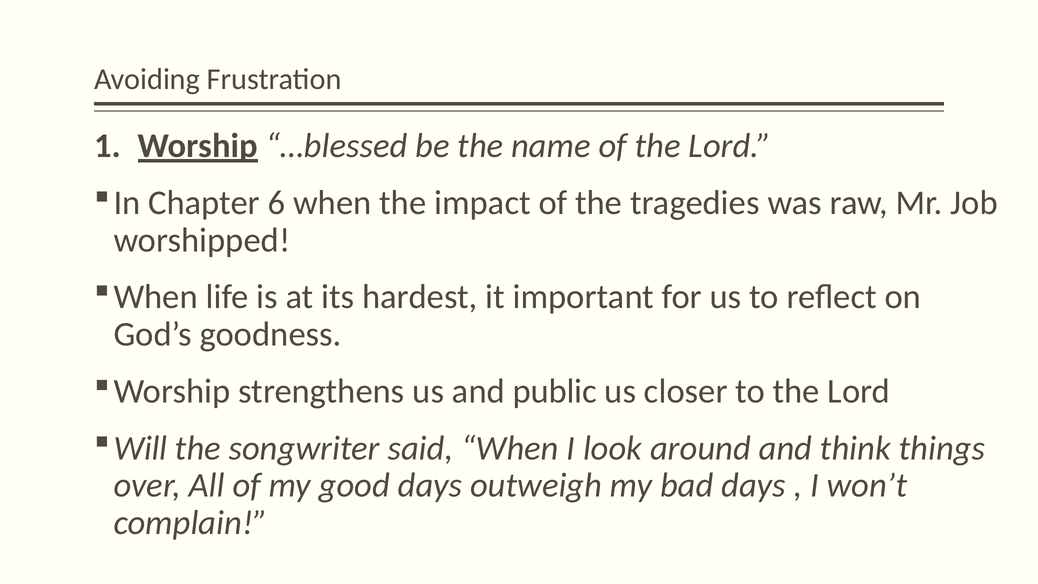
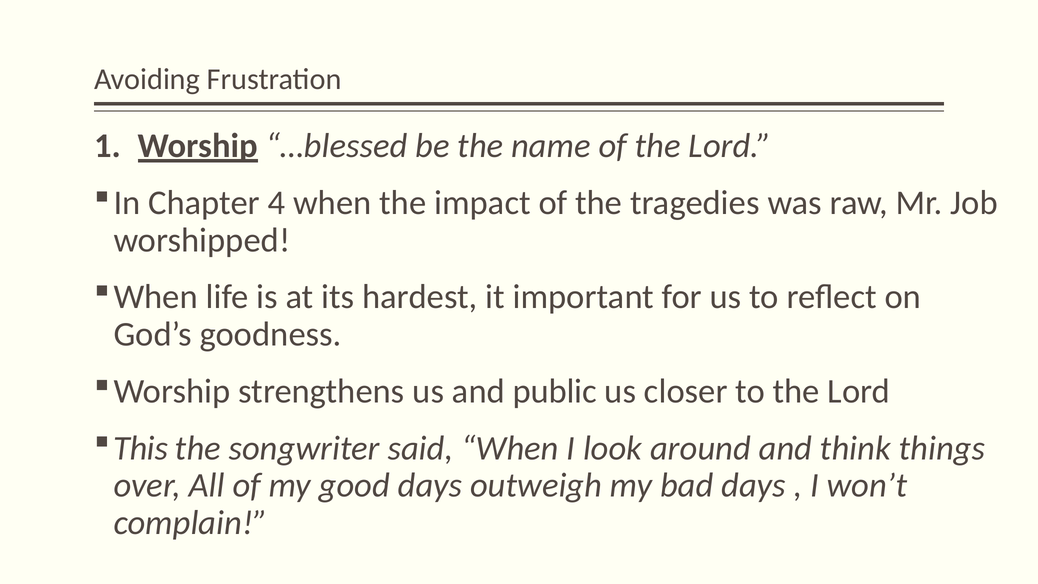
6: 6 -> 4
Will: Will -> This
